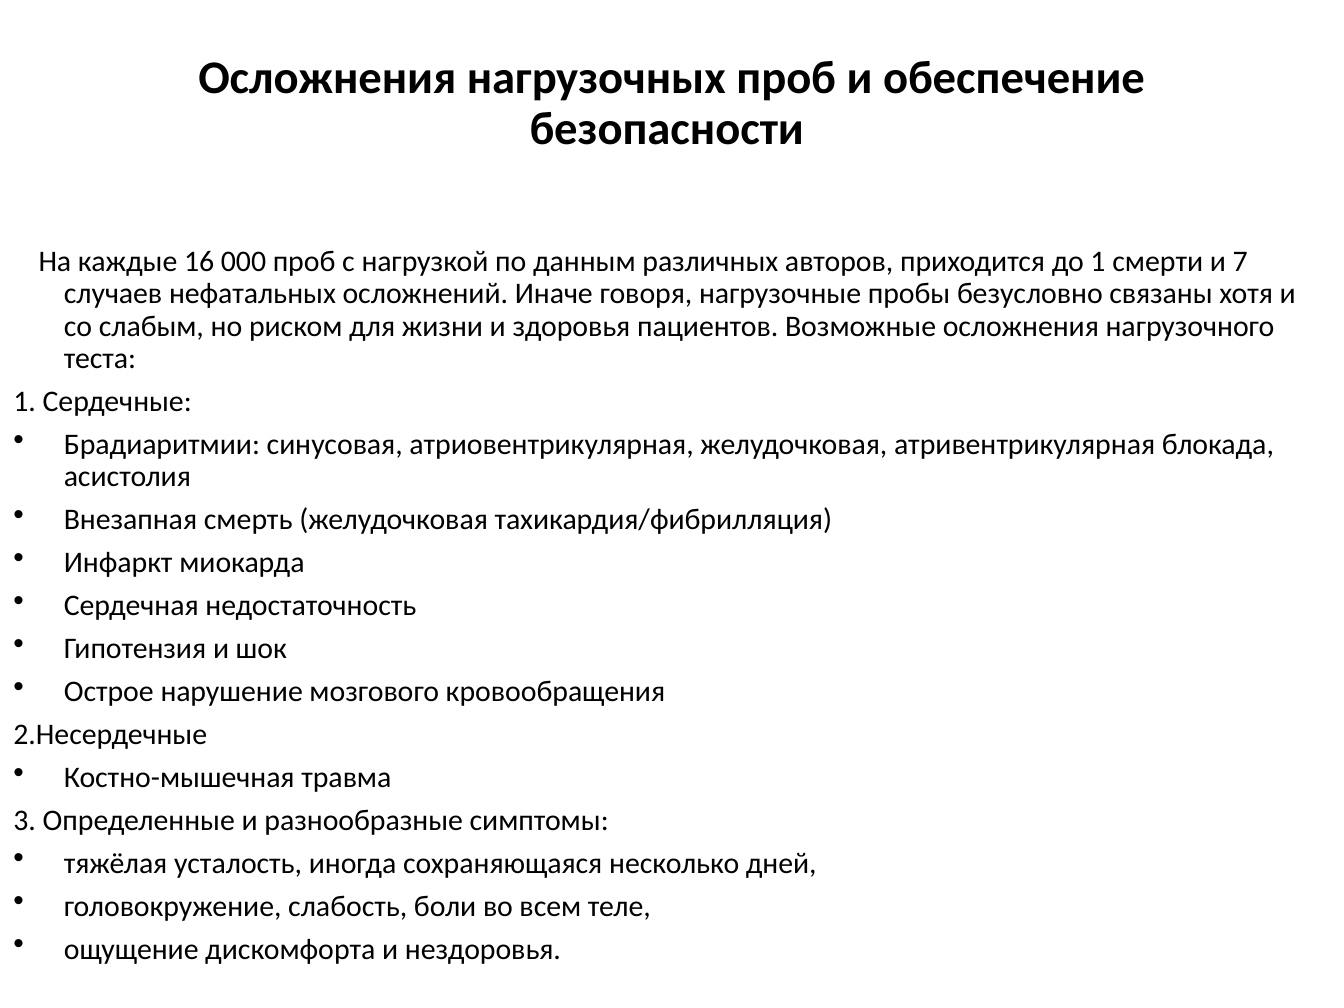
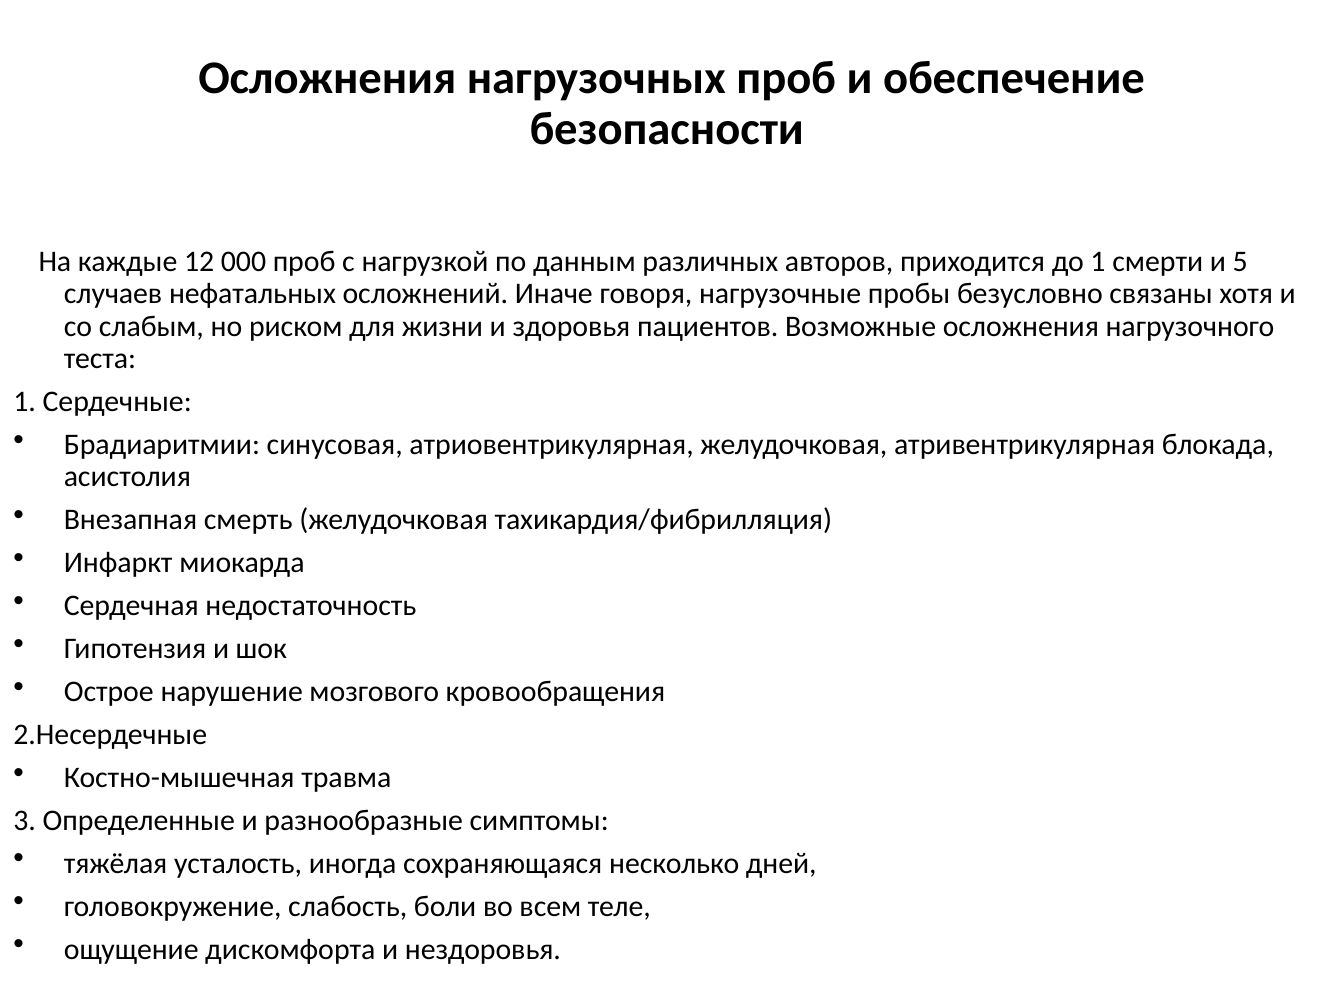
16: 16 -> 12
7: 7 -> 5
